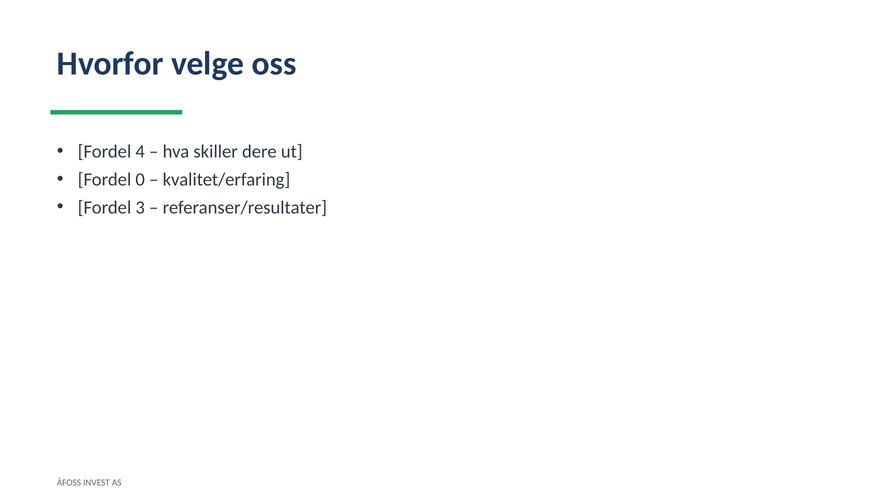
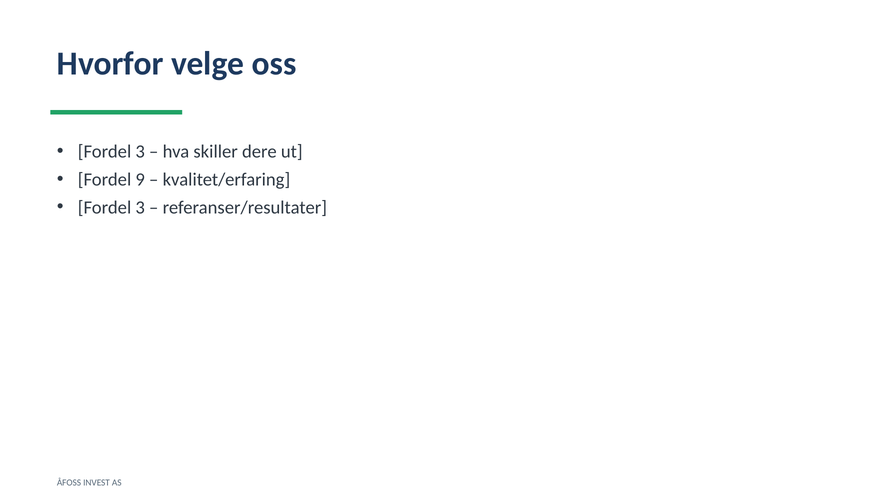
4 at (140, 151): 4 -> 3
0: 0 -> 9
